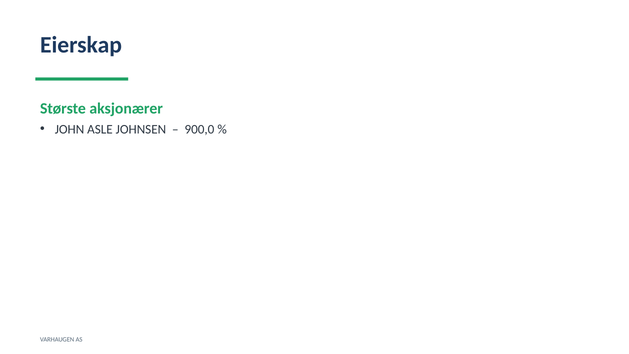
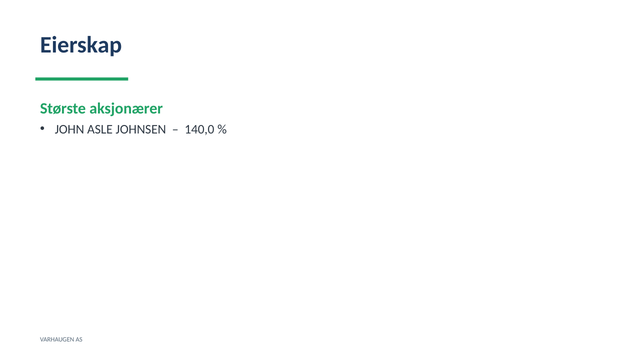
900,0: 900,0 -> 140,0
